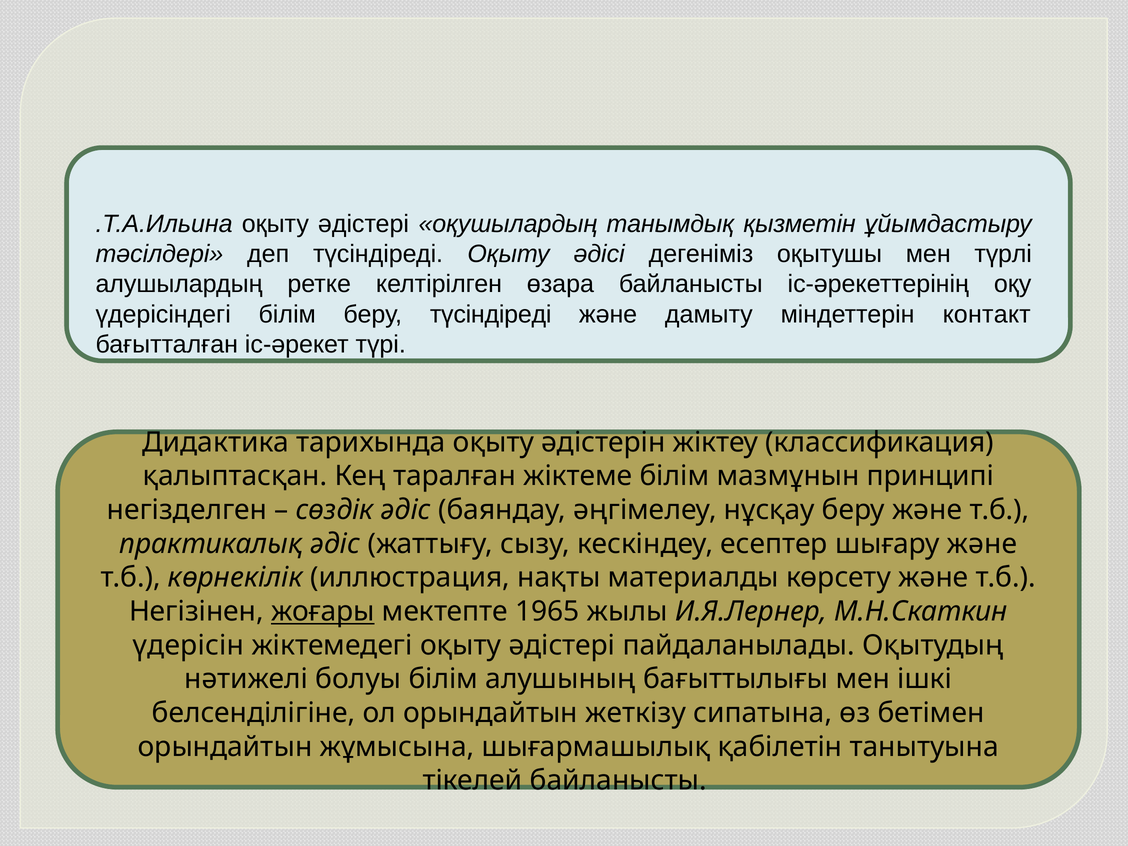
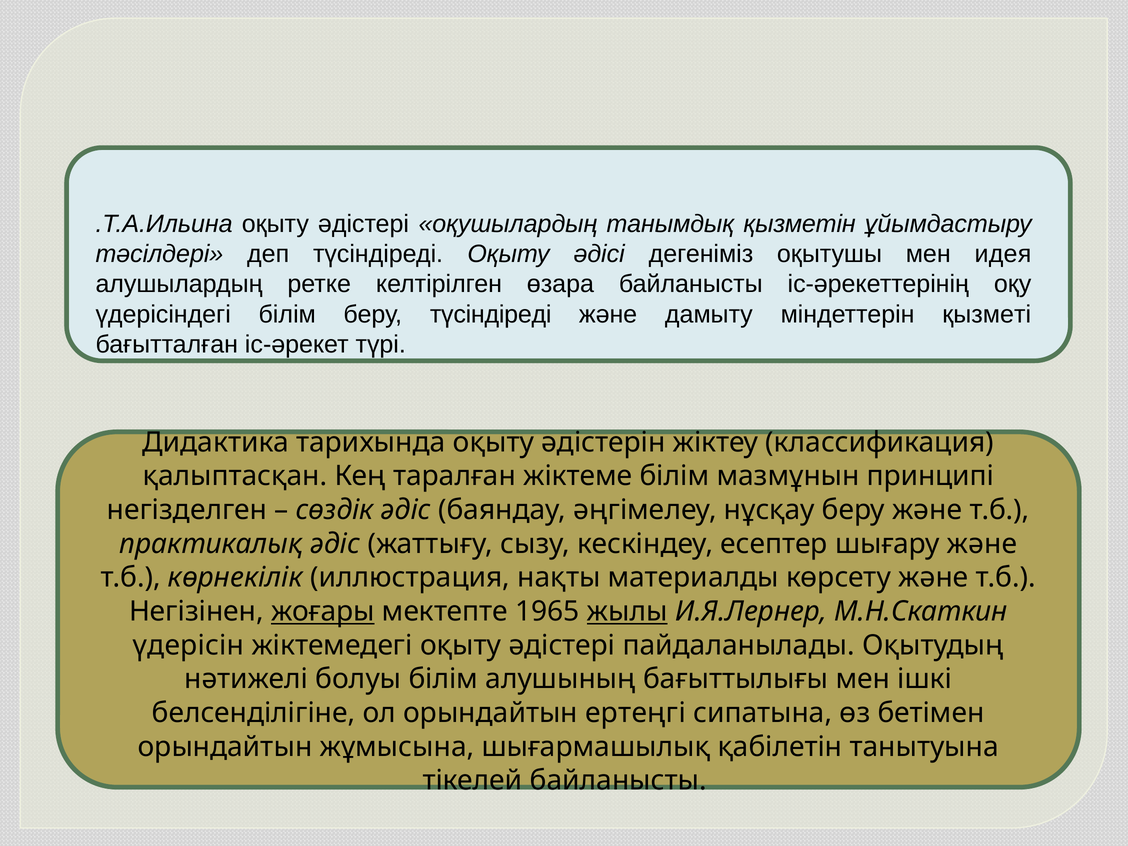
түрлі: түрлі -> идея
контакт: контакт -> қызметі
жылы underline: none -> present
жеткізу: жеткізу -> ертеңгі
